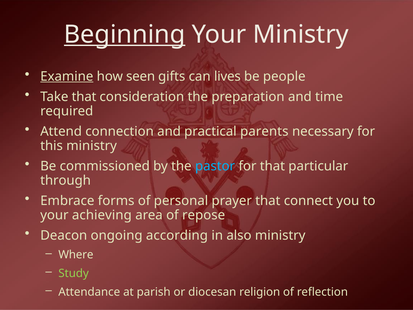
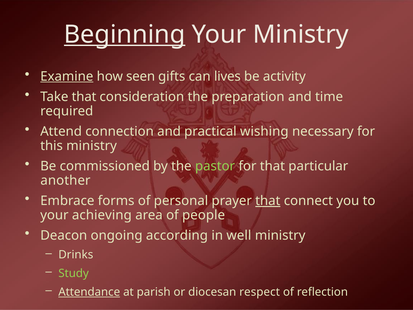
people: people -> activity
parents: parents -> wishing
pastor colour: light blue -> light green
through: through -> another
that at (268, 201) underline: none -> present
repose: repose -> people
also: also -> well
Where: Where -> Drinks
Attendance underline: none -> present
religion: religion -> respect
